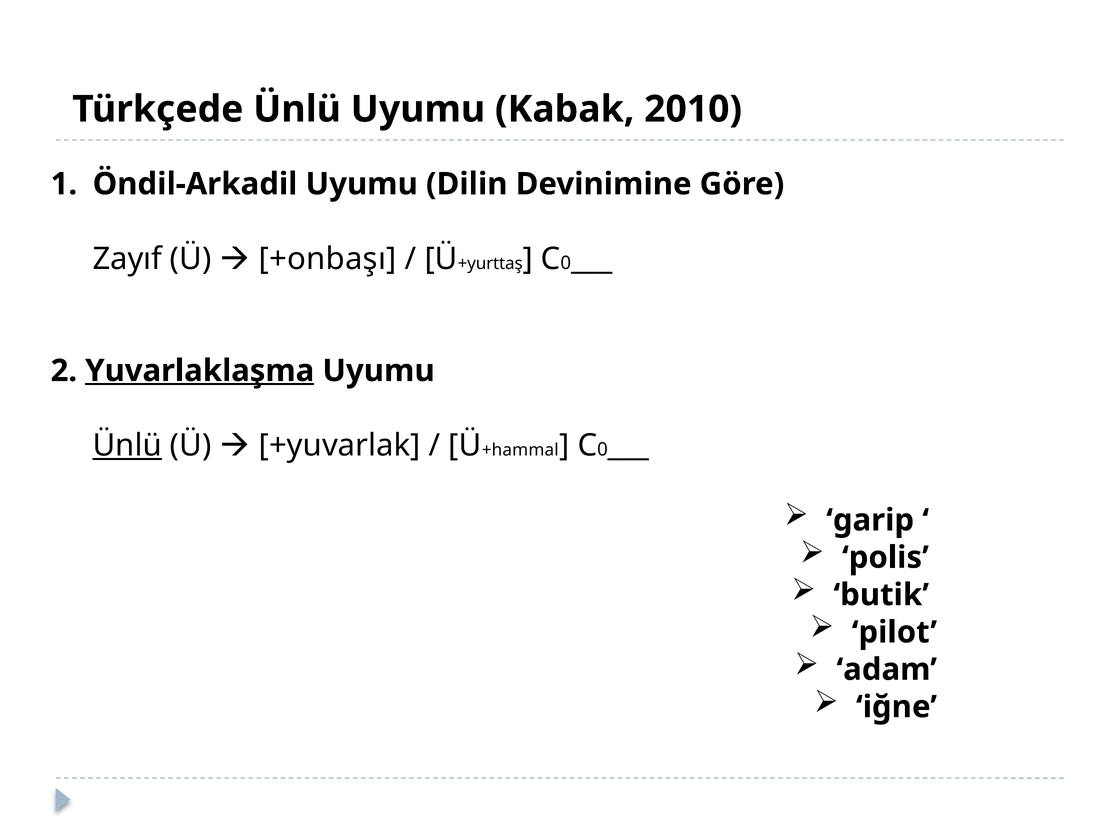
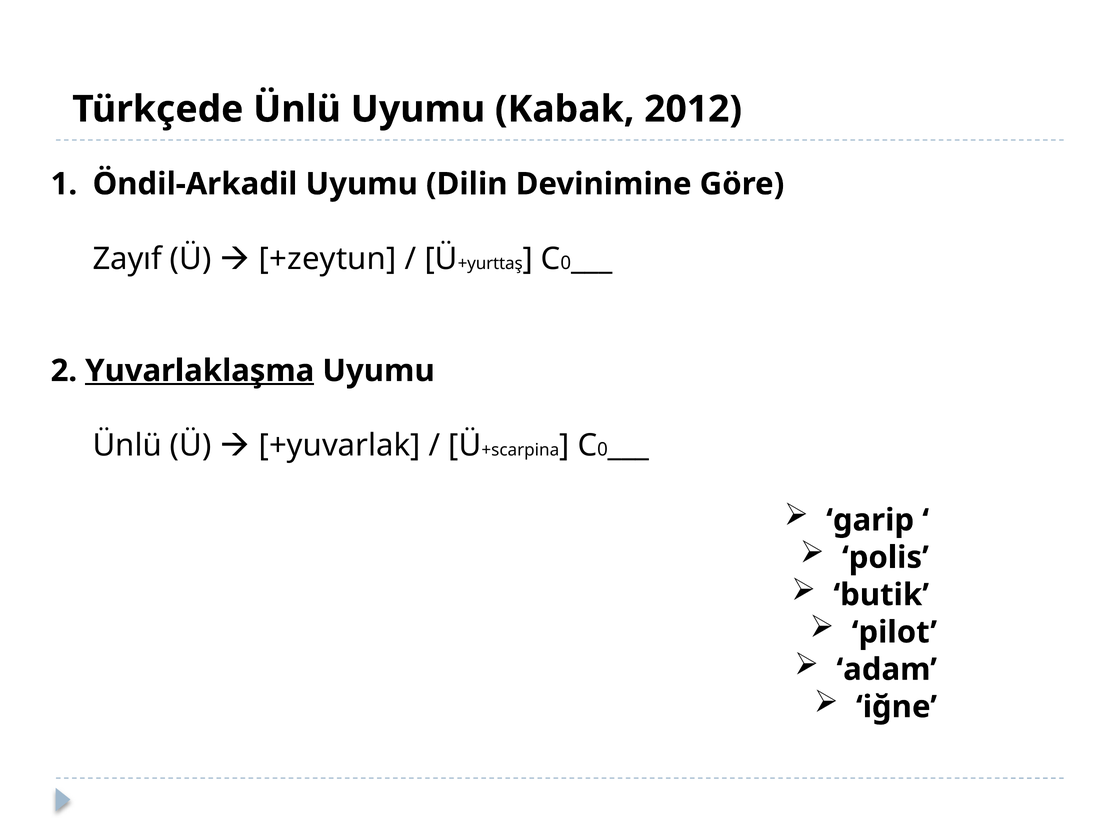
2010: 2010 -> 2012
+onbaşı: +onbaşı -> +zeytun
Ünlü at (127, 445) underline: present -> none
+hammal: +hammal -> +scarpina
